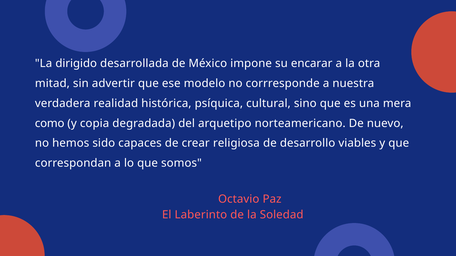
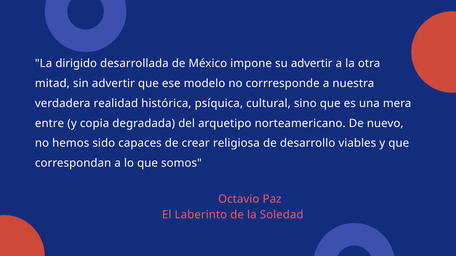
su encarar: encarar -> advertir
como: como -> entre
